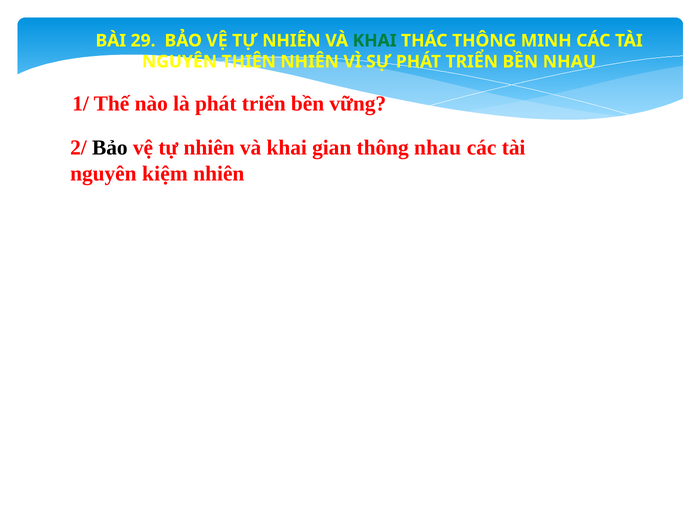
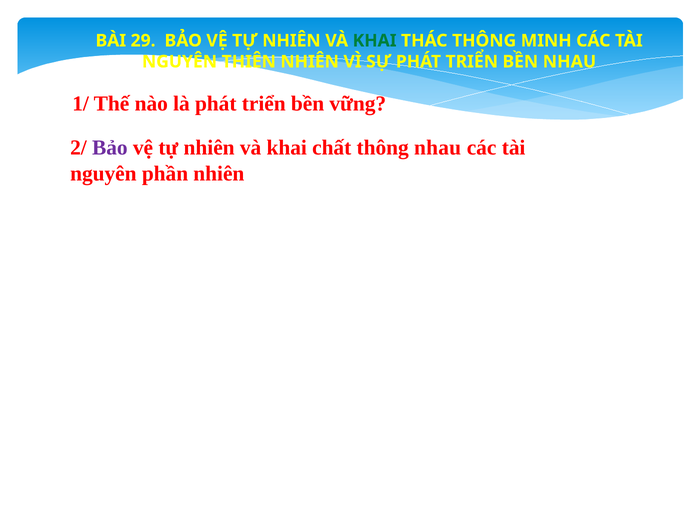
Bảo at (110, 148) colour: black -> purple
gian: gian -> chất
kiệm: kiệm -> phần
